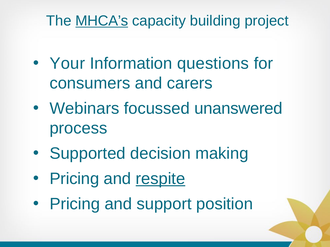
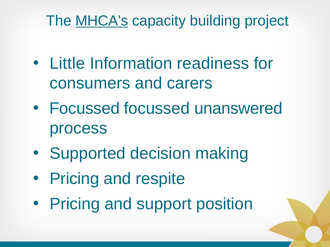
Your: Your -> Little
questions: questions -> readiness
Webinars at (84, 109): Webinars -> Focussed
respite underline: present -> none
